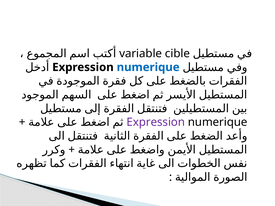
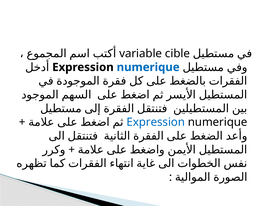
Expression at (156, 122) colour: purple -> blue
